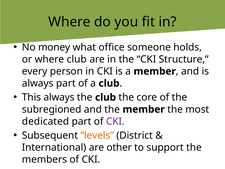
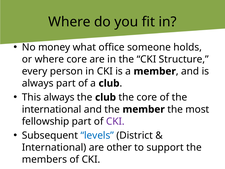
where club: club -> core
subregioned at (52, 109): subregioned -> international
dedicated: dedicated -> fellowship
levels colour: orange -> blue
